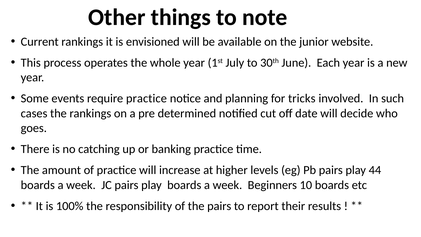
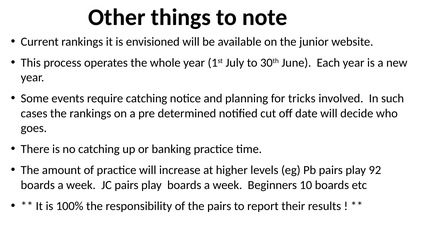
require practice: practice -> catching
44: 44 -> 92
